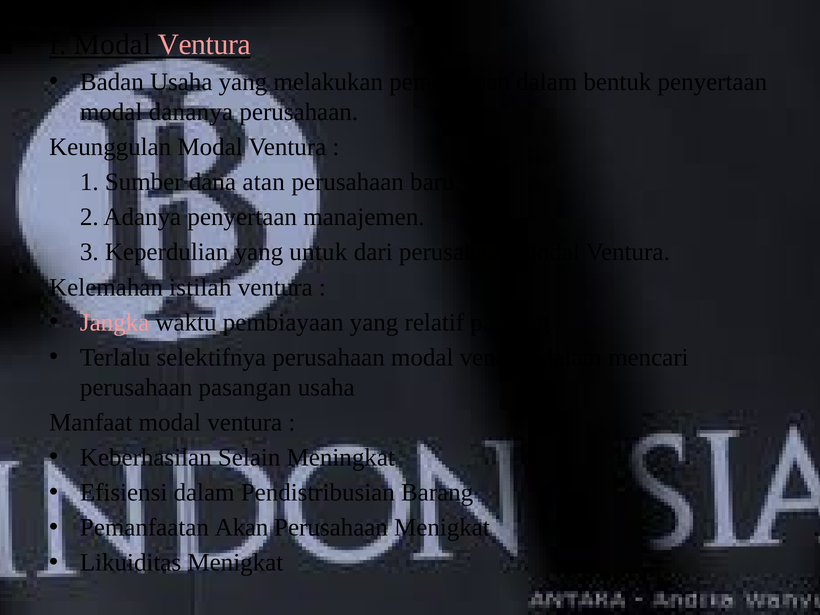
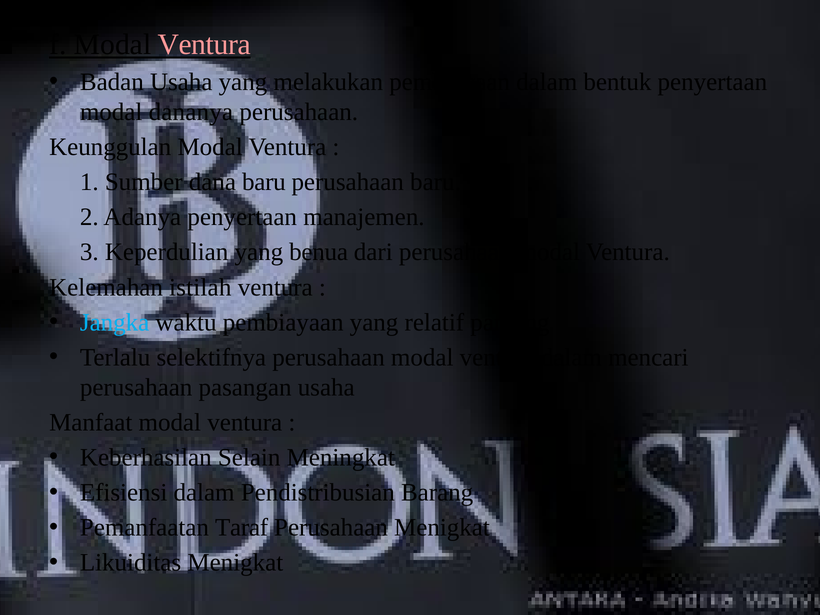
dana atan: atan -> baru
untuk: untuk -> benua
Jangka colour: pink -> light blue
Akan: Akan -> Taraf
